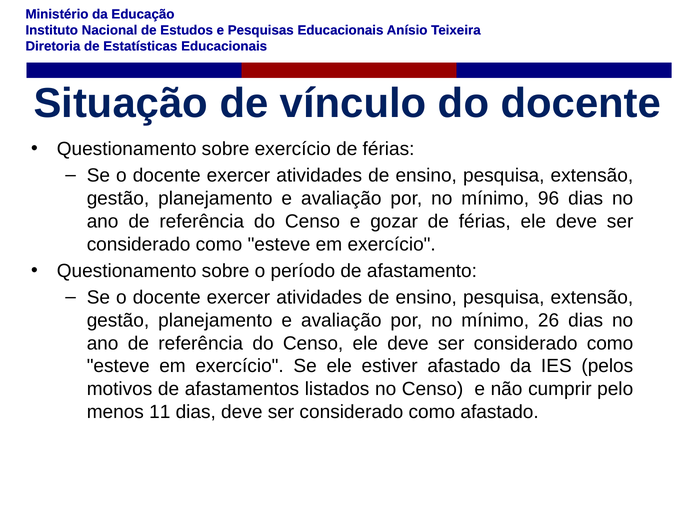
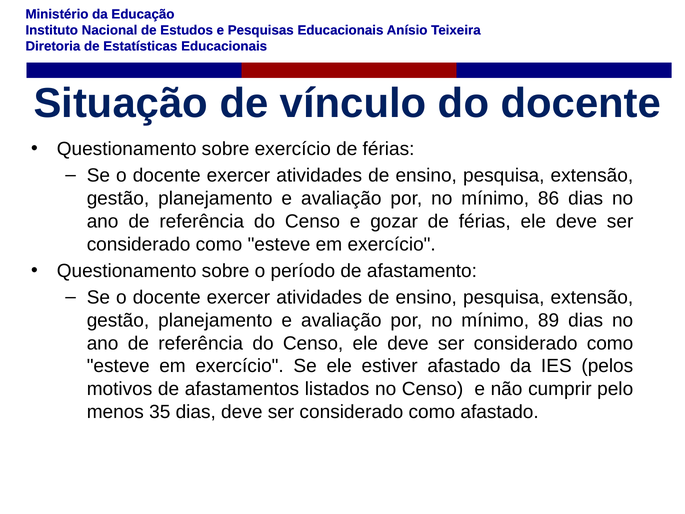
96: 96 -> 86
26: 26 -> 89
11: 11 -> 35
